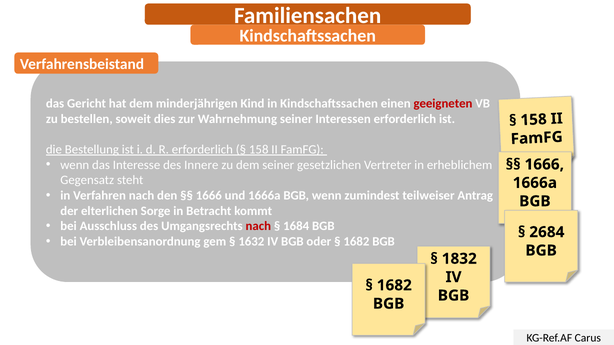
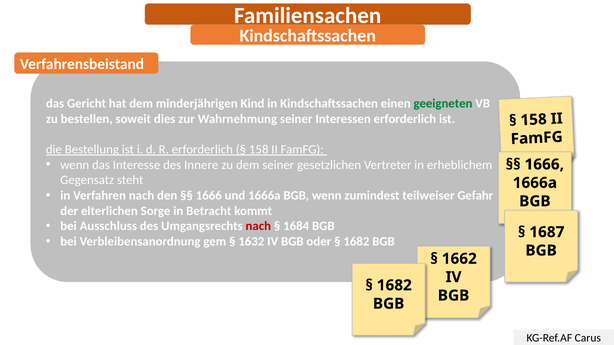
geeigneten colour: red -> green
Antrag: Antrag -> Gefahr
2684: 2684 -> 1687
1832: 1832 -> 1662
